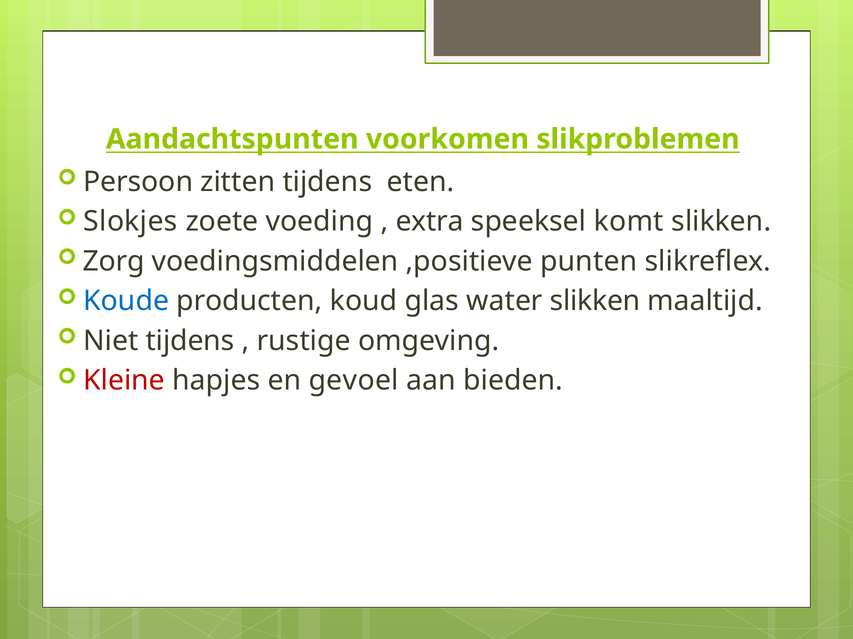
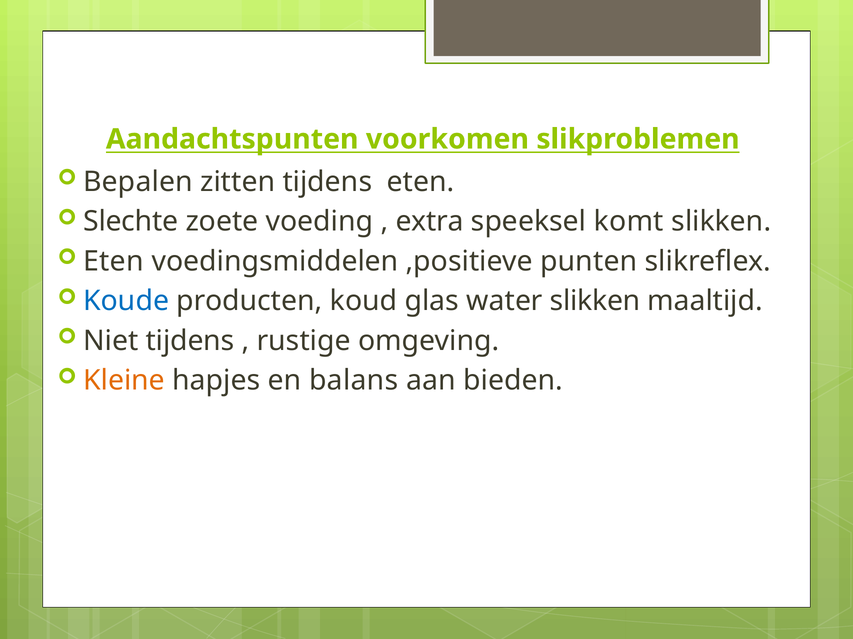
Persoon: Persoon -> Bepalen
Slokjes: Slokjes -> Slechte
Zorg at (114, 262): Zorg -> Eten
Kleine colour: red -> orange
gevoel: gevoel -> balans
